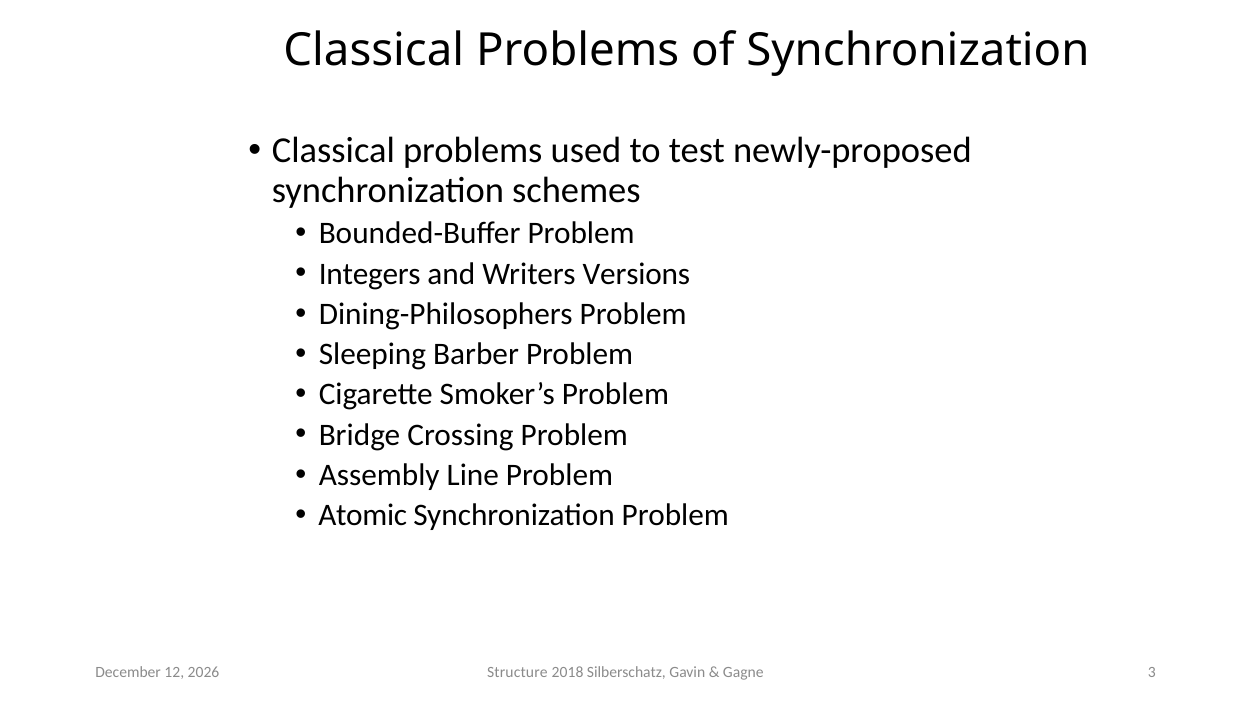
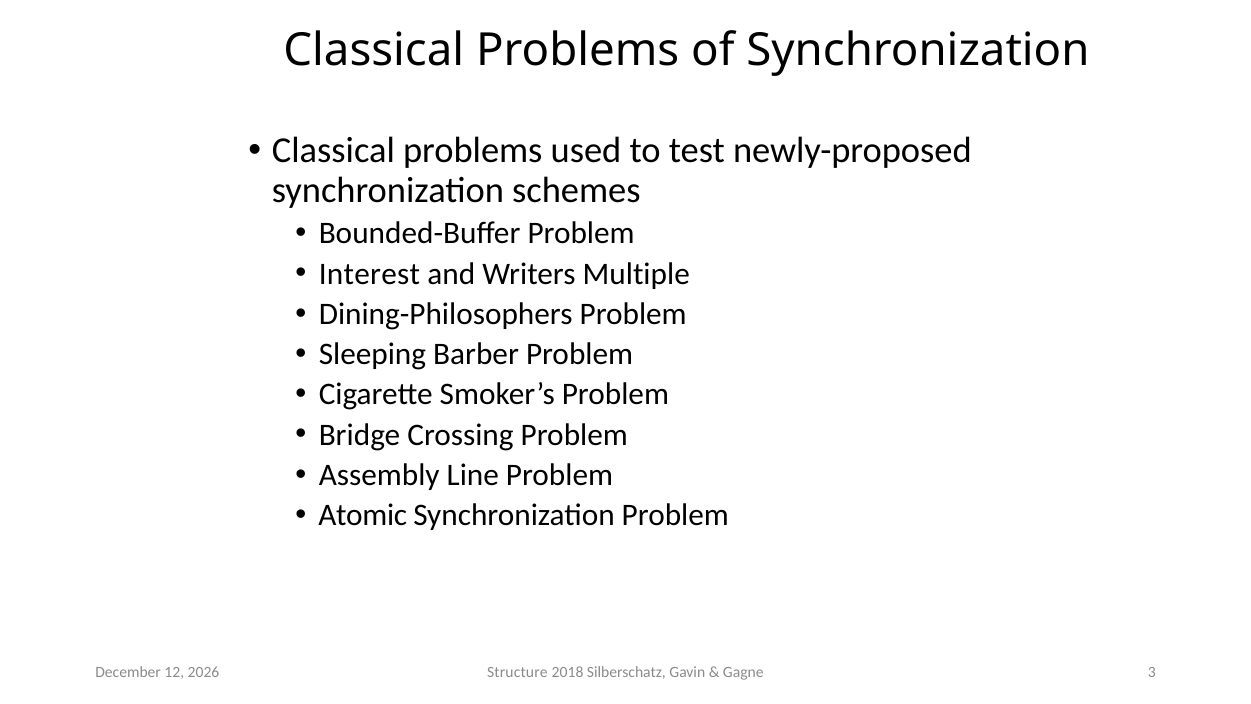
Integers: Integers -> Interest
Versions: Versions -> Multiple
